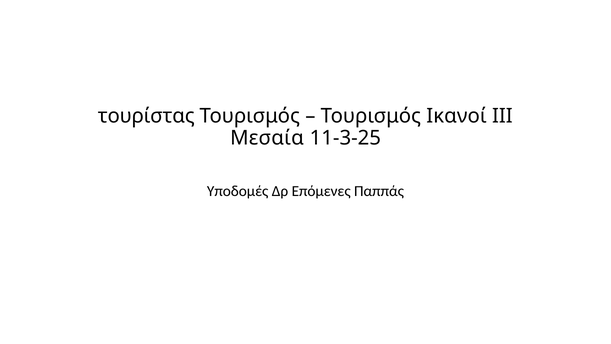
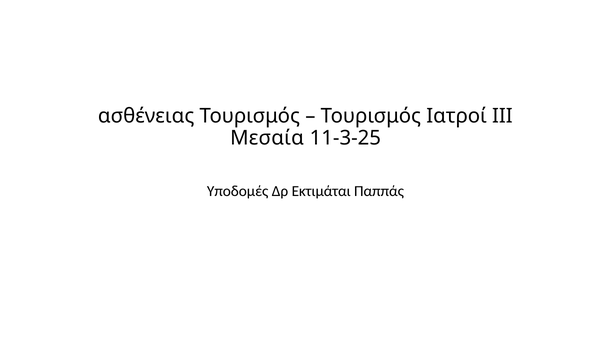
τουρίστας: τουρίστας -> ασθένειας
Ικανοί: Ικανοί -> Ιατροί
Επόμενες: Επόμενες -> Εκτιμάται
